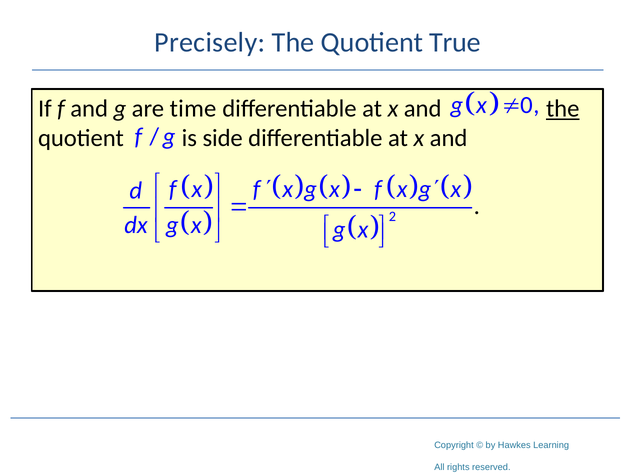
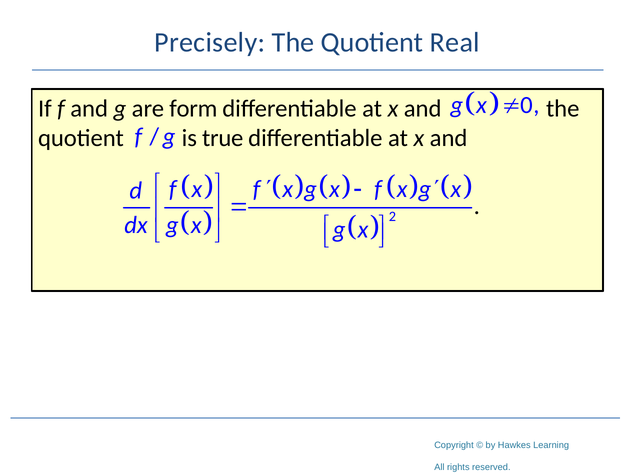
True: True -> Real
time: time -> form
the at (563, 109) underline: present -> none
side: side -> true
